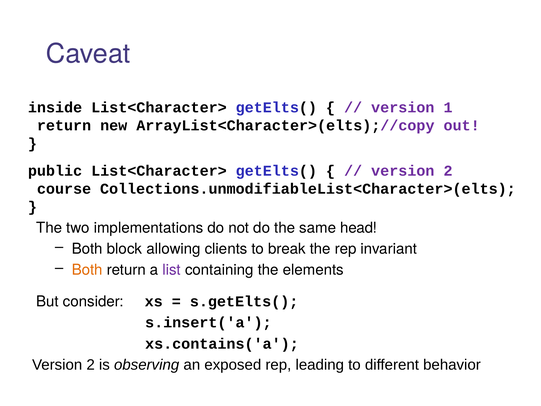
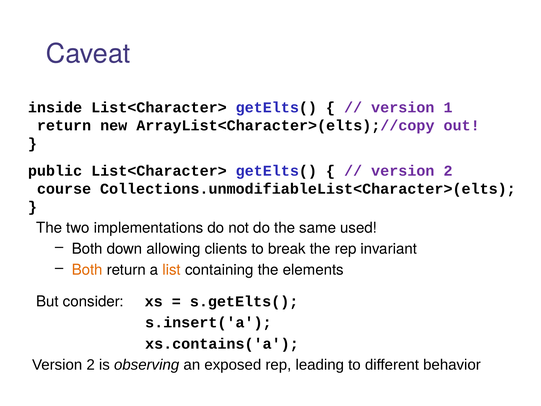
head: head -> used
block: block -> down
list colour: purple -> orange
